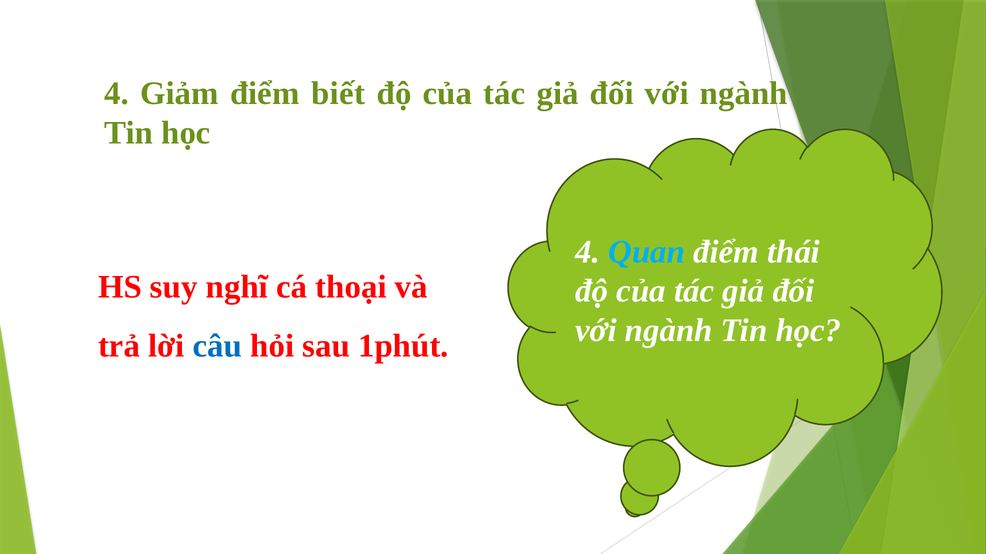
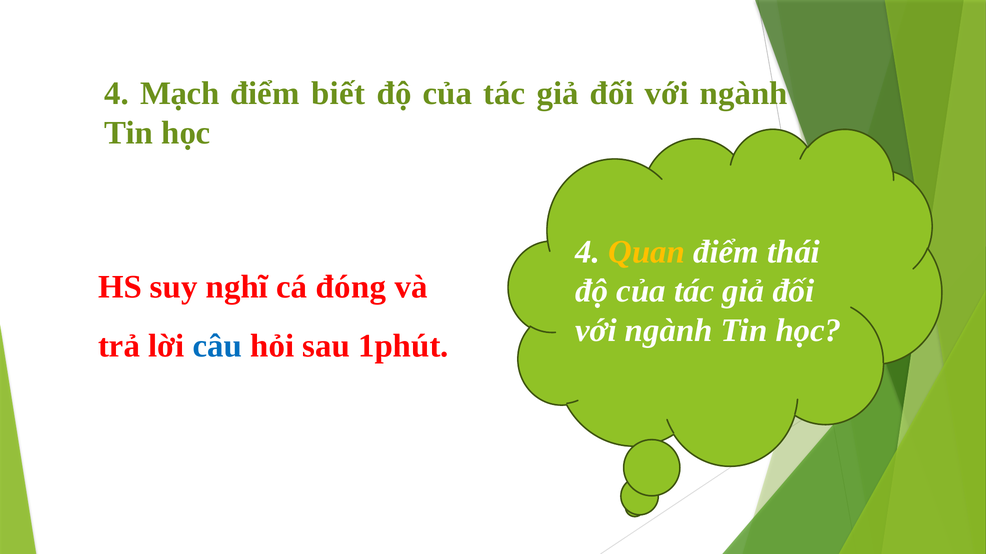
Giảm: Giảm -> Mạch
Quan colour: light blue -> yellow
thoại: thoại -> đóng
